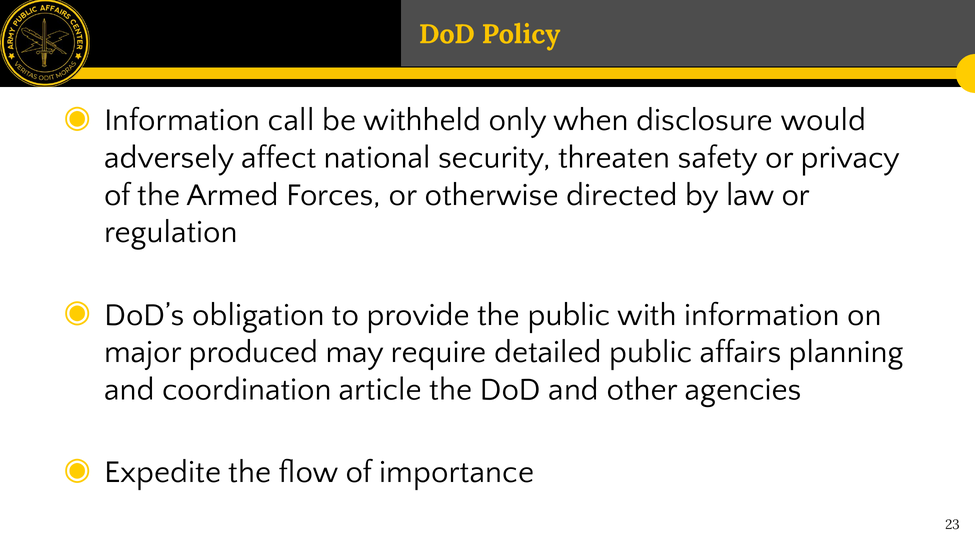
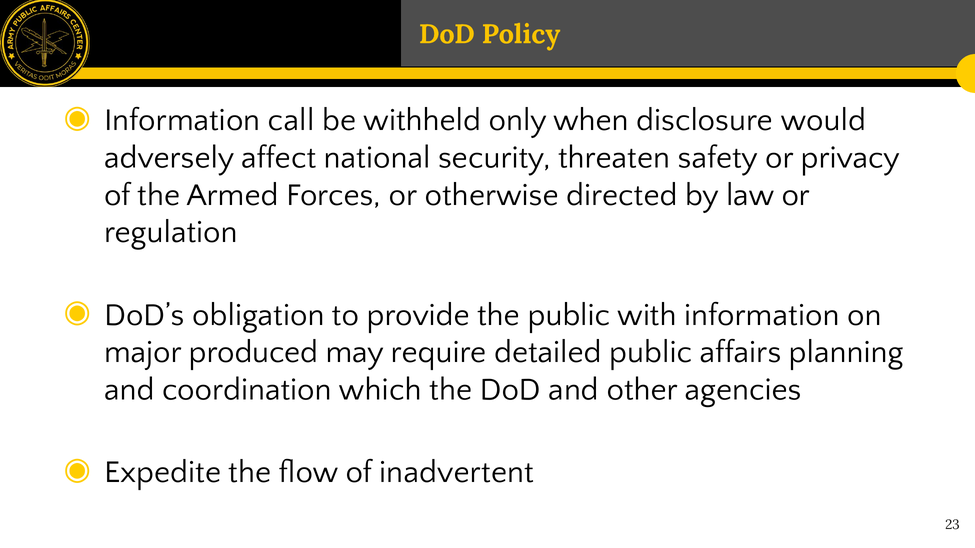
article: article -> which
importance: importance -> inadvertent
